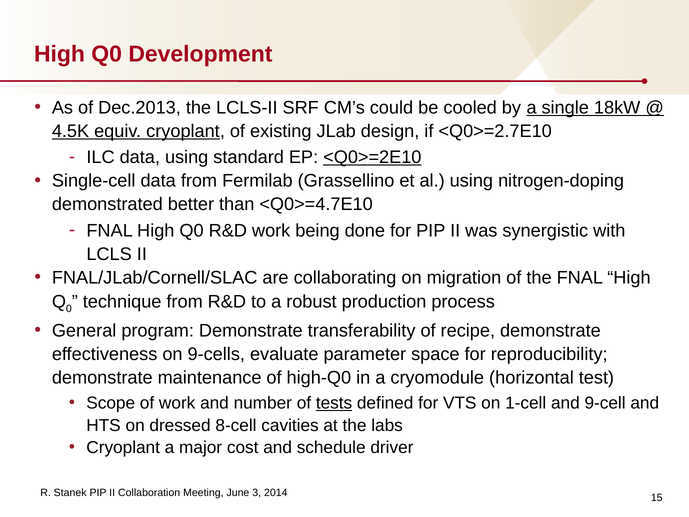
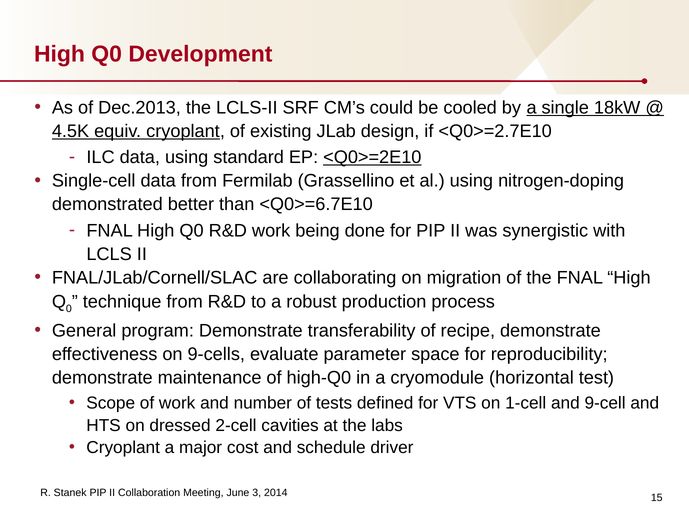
<Q0>=4.7E10: <Q0>=4.7E10 -> <Q0>=6.7E10
tests underline: present -> none
8-cell: 8-cell -> 2-cell
